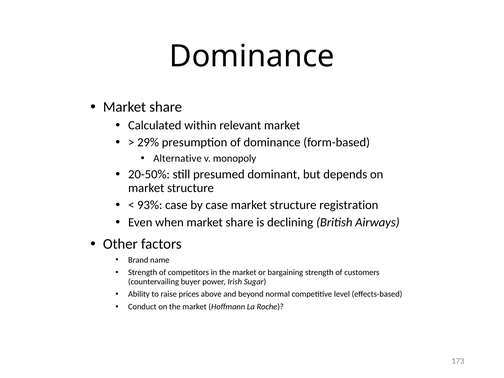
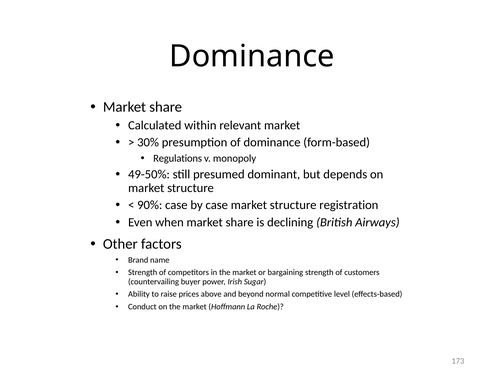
29%: 29% -> 30%
Alternative: Alternative -> Regulations
20-50%: 20-50% -> 49-50%
93%: 93% -> 90%
